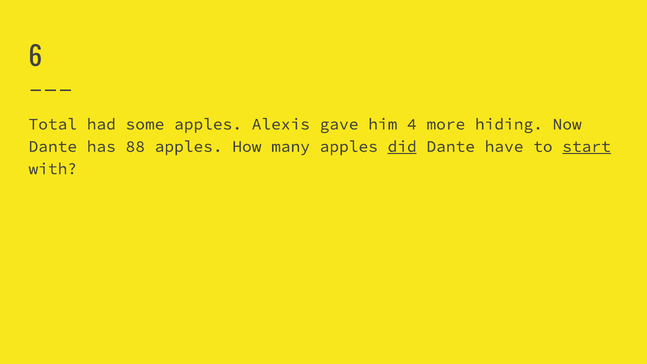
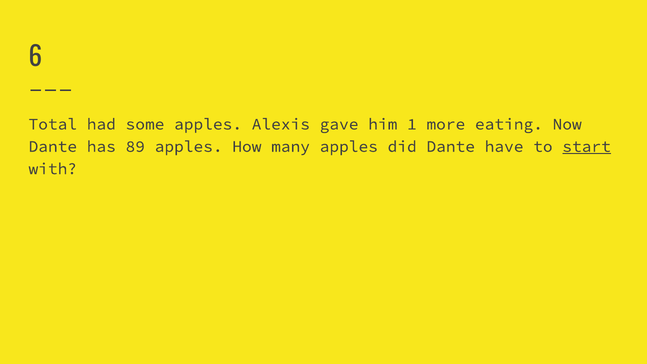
4: 4 -> 1
hiding: hiding -> eating
88: 88 -> 89
did underline: present -> none
